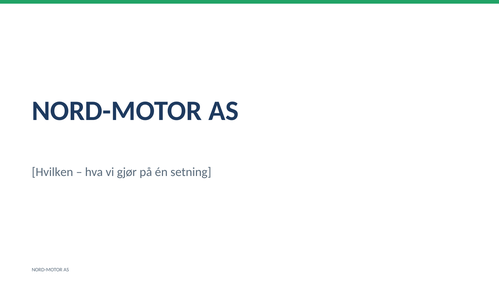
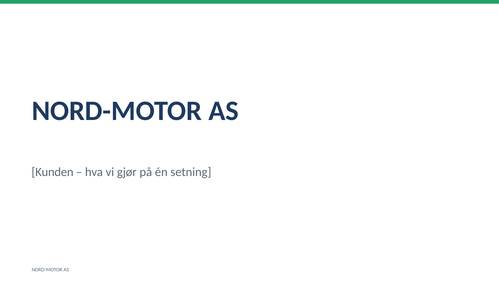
Hvilken: Hvilken -> Kunden
